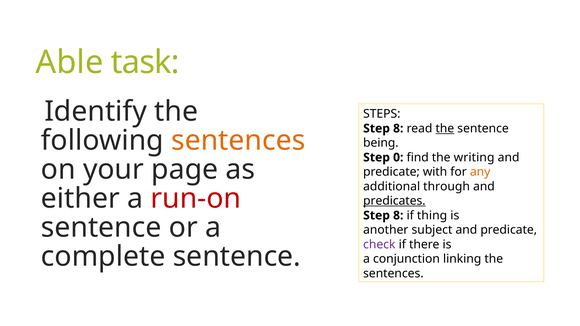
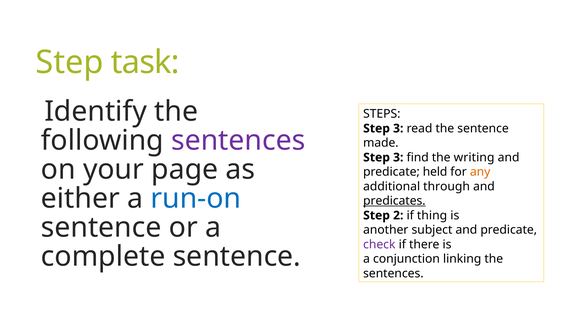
Able at (70, 62): Able -> Step
8 at (398, 129): 8 -> 3
the at (445, 129) underline: present -> none
sentences at (238, 141) colour: orange -> purple
being: being -> made
0 at (398, 158): 0 -> 3
with: with -> held
run-on colour: red -> blue
8 at (398, 216): 8 -> 2
